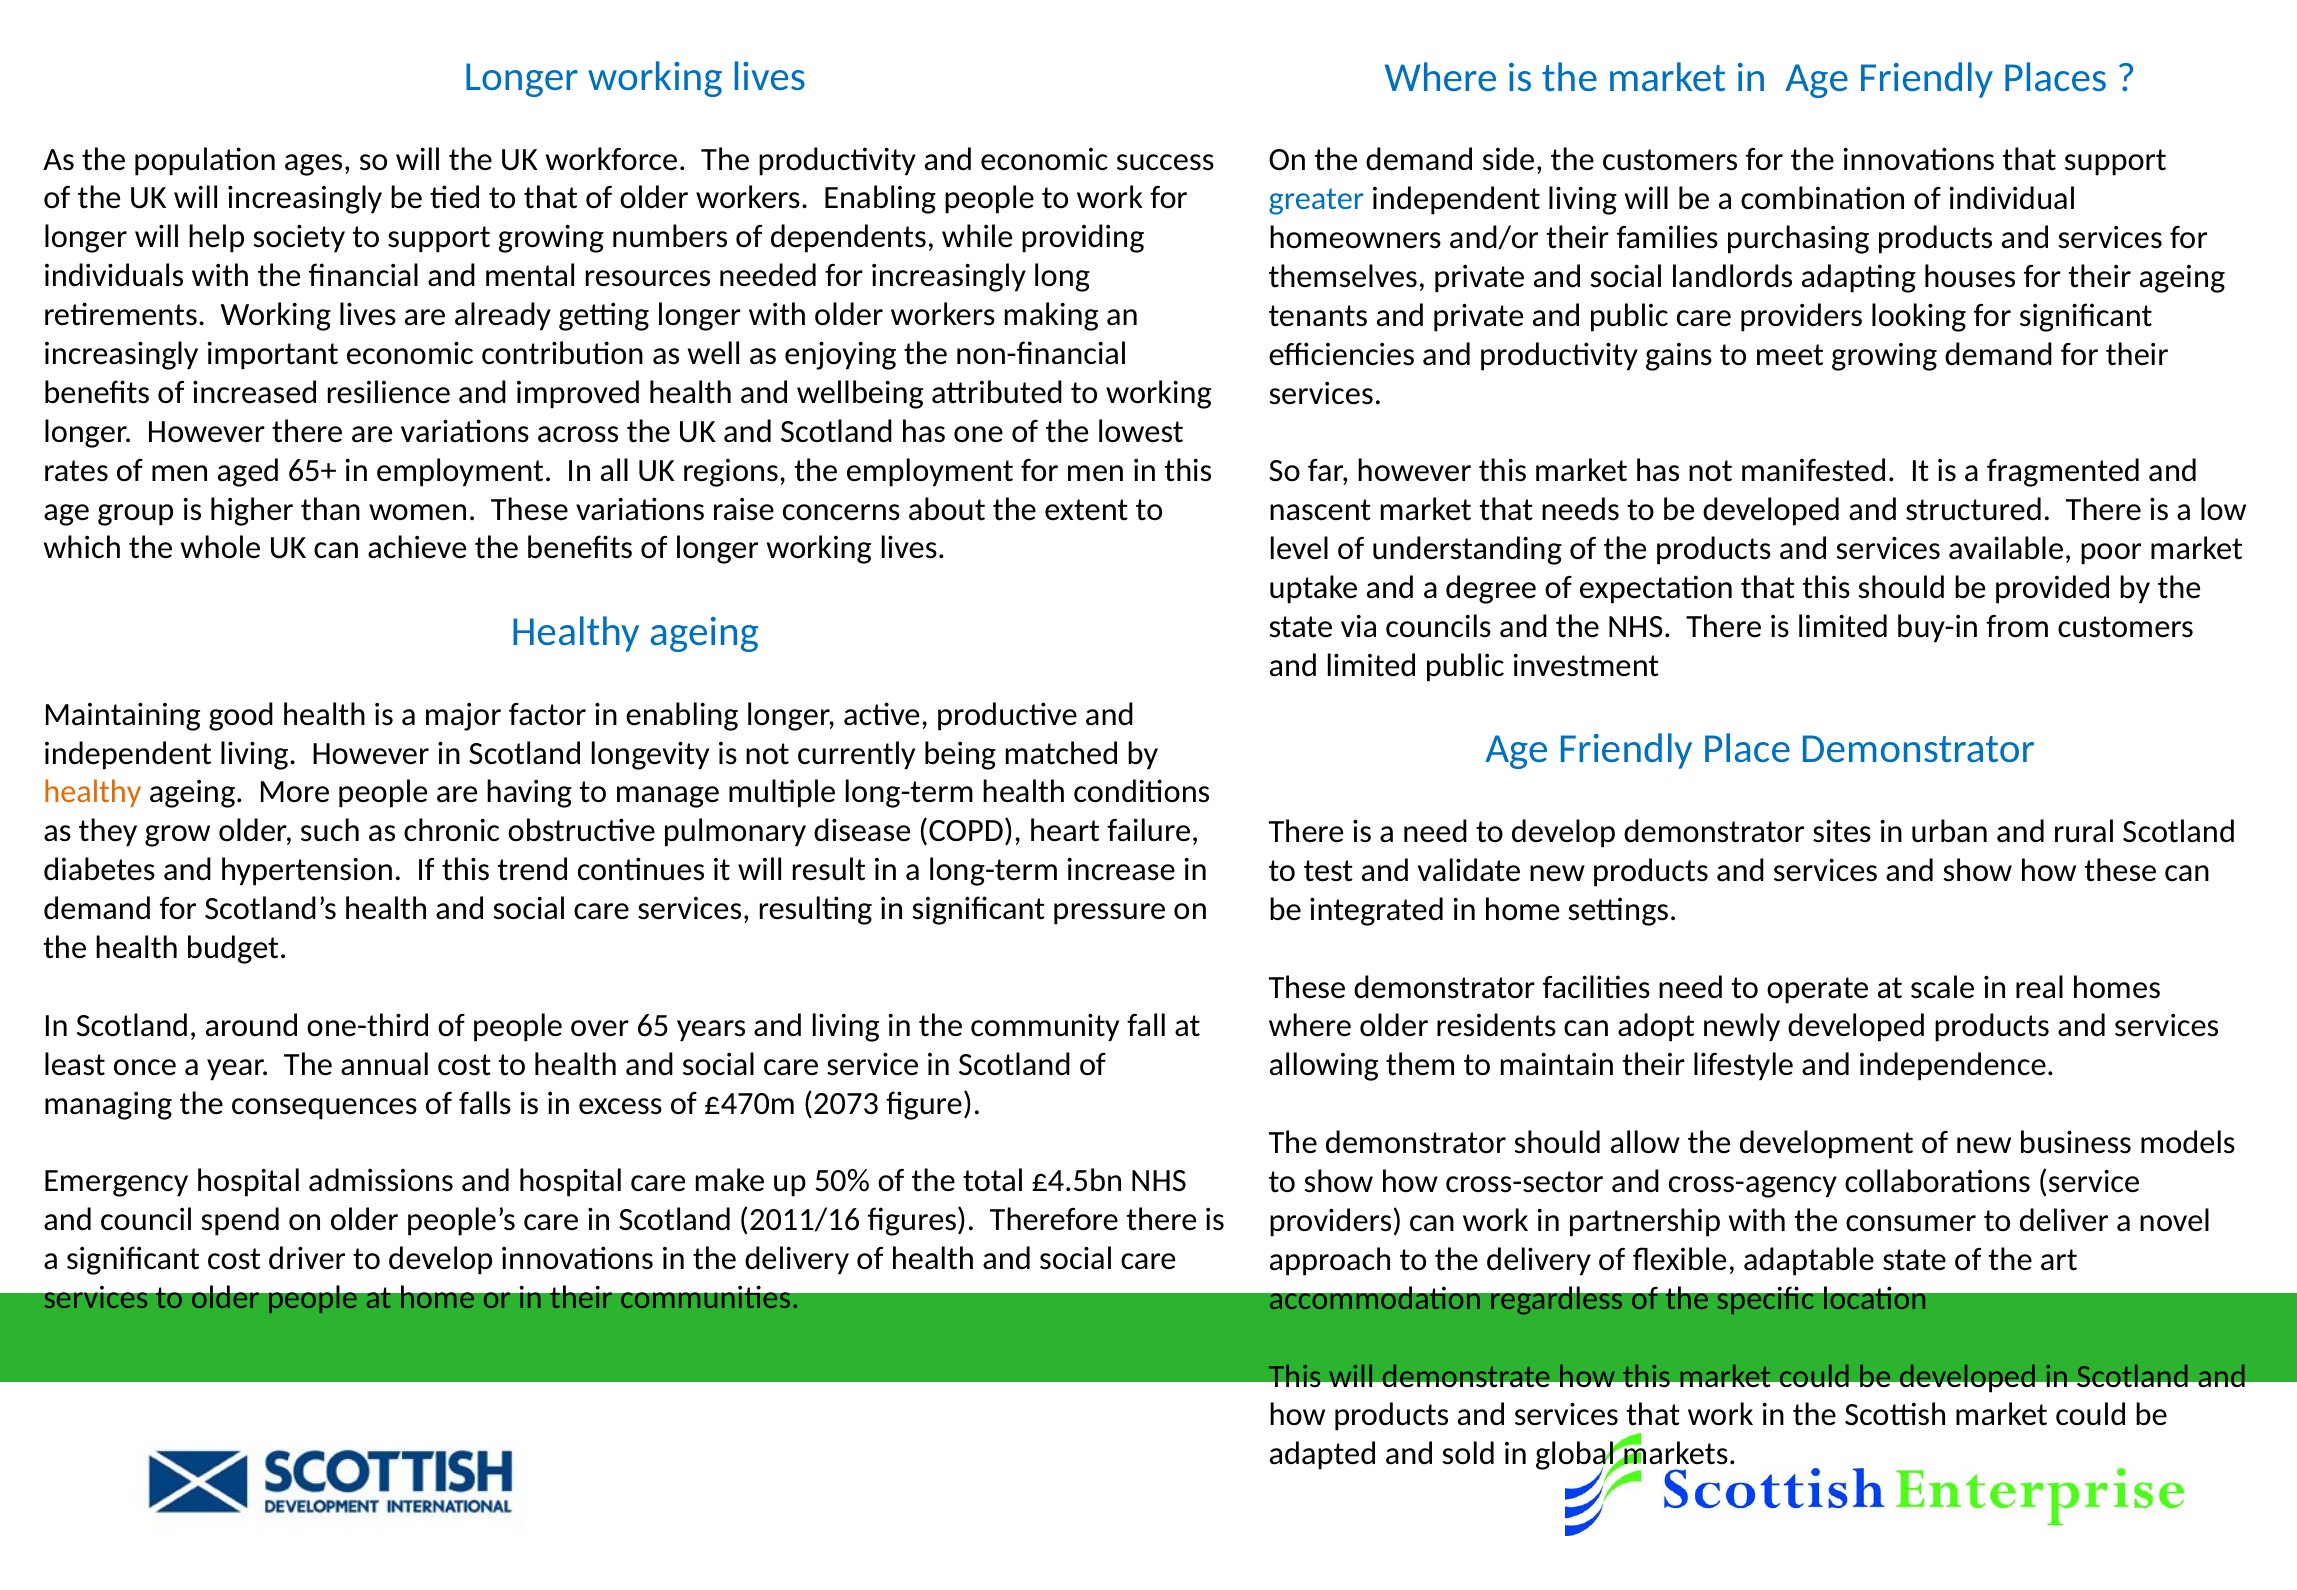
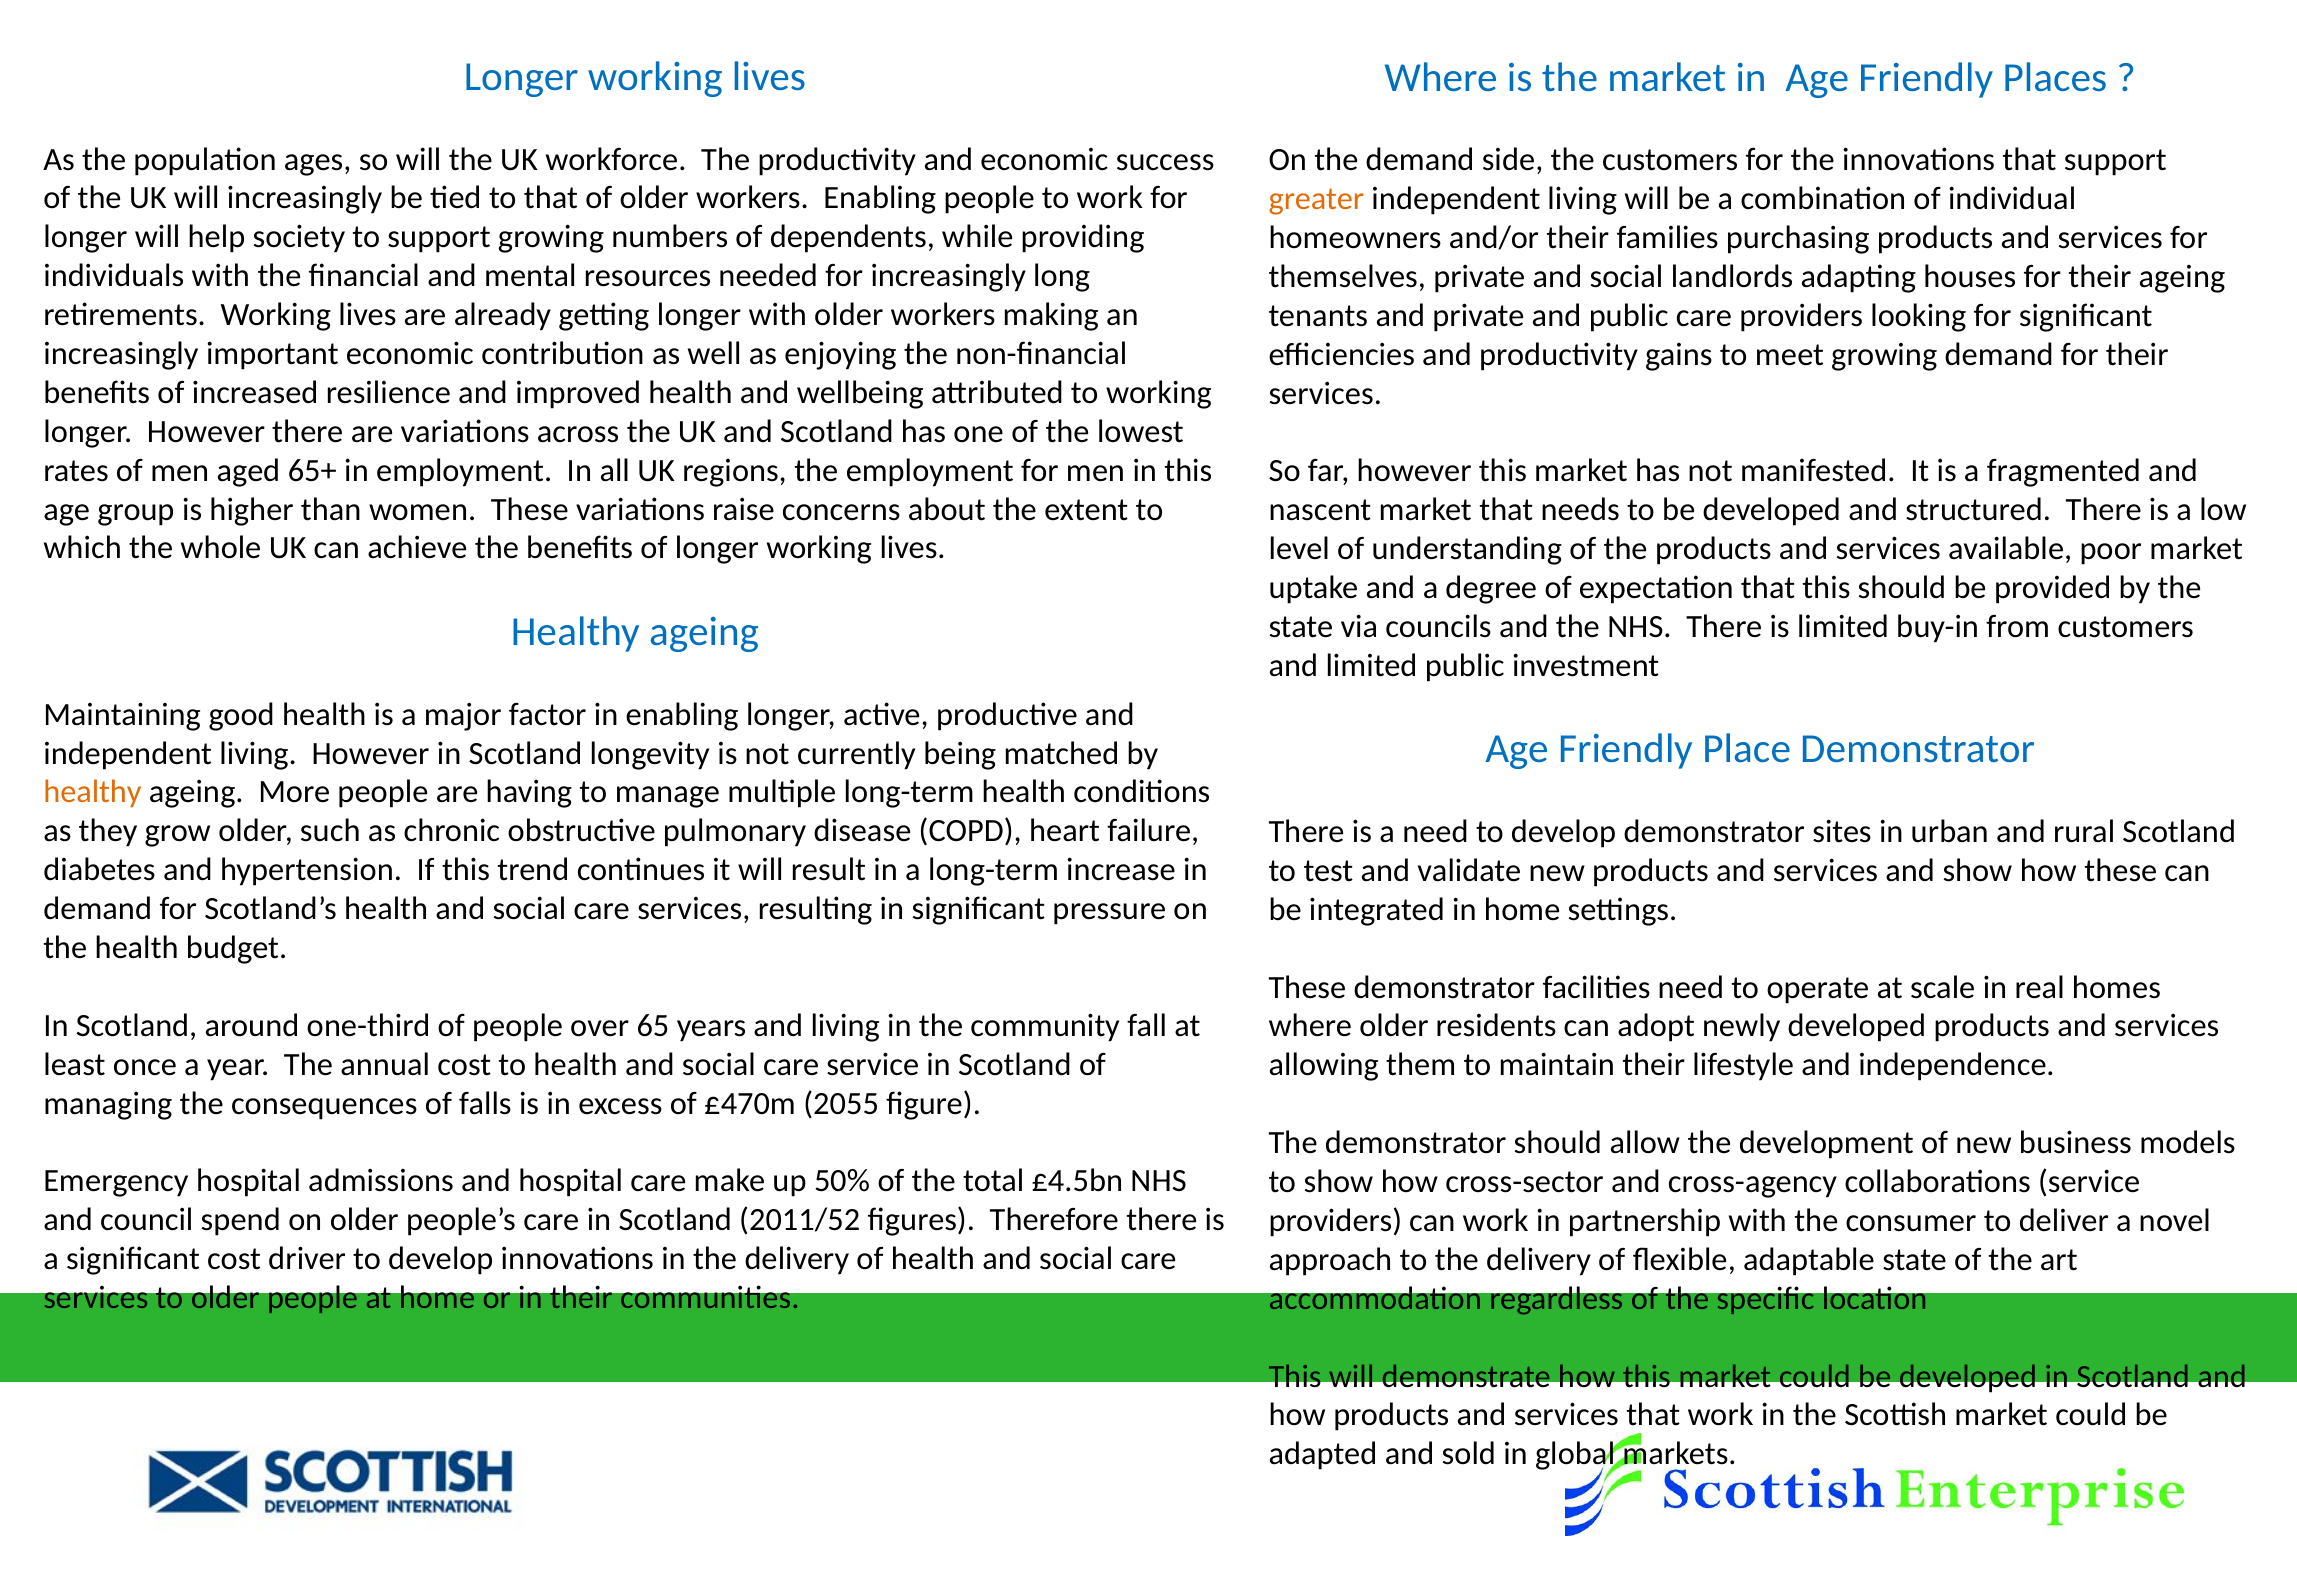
greater colour: blue -> orange
2073: 2073 -> 2055
2011/16: 2011/16 -> 2011/52
